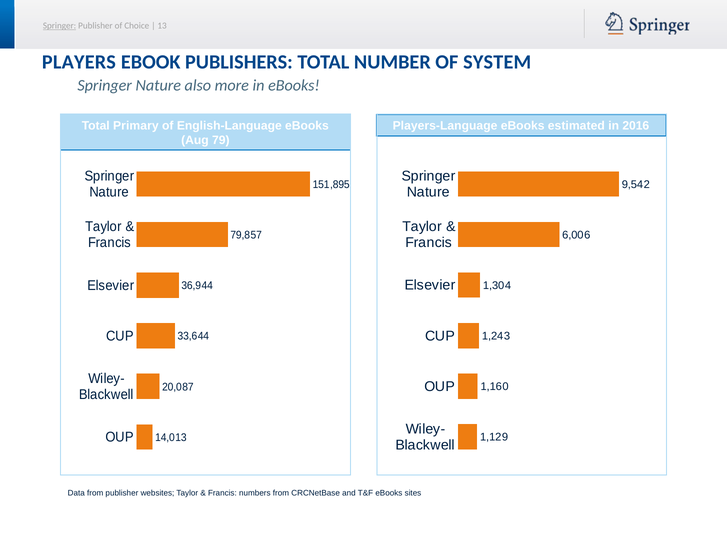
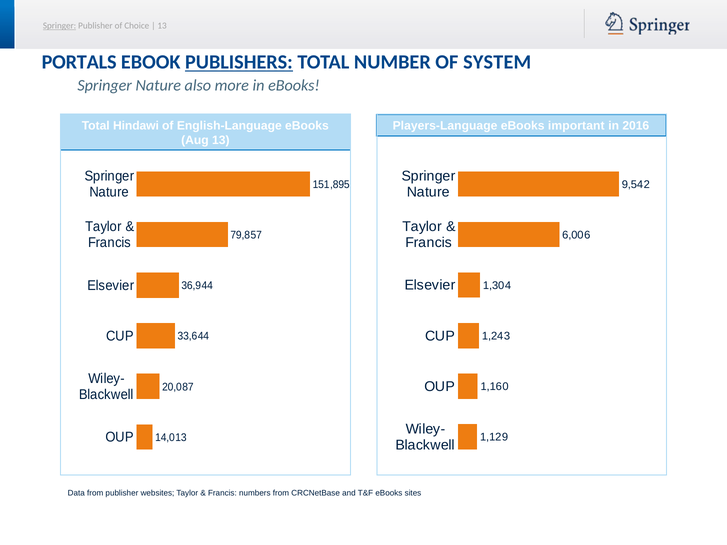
PLAYERS: PLAYERS -> PORTALS
PUBLISHERS underline: none -> present
Primary: Primary -> Hindawi
estimated: estimated -> important
Aug 79: 79 -> 13
